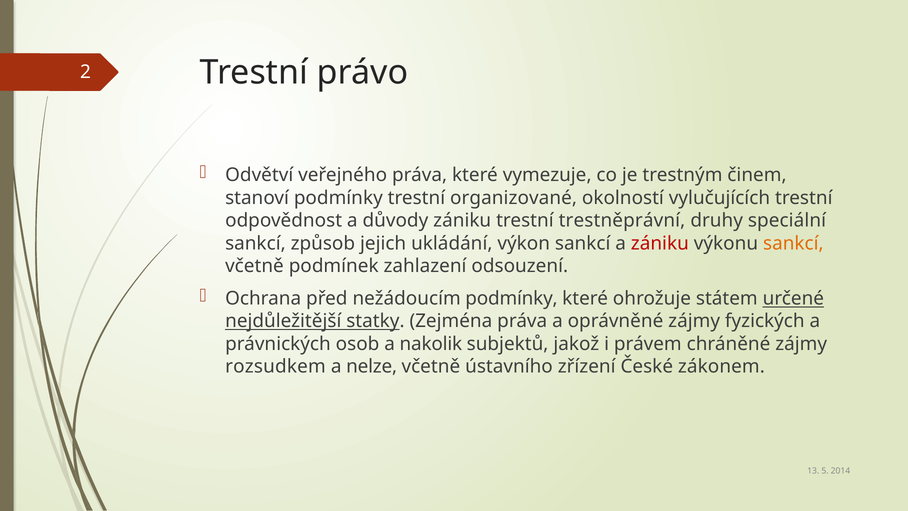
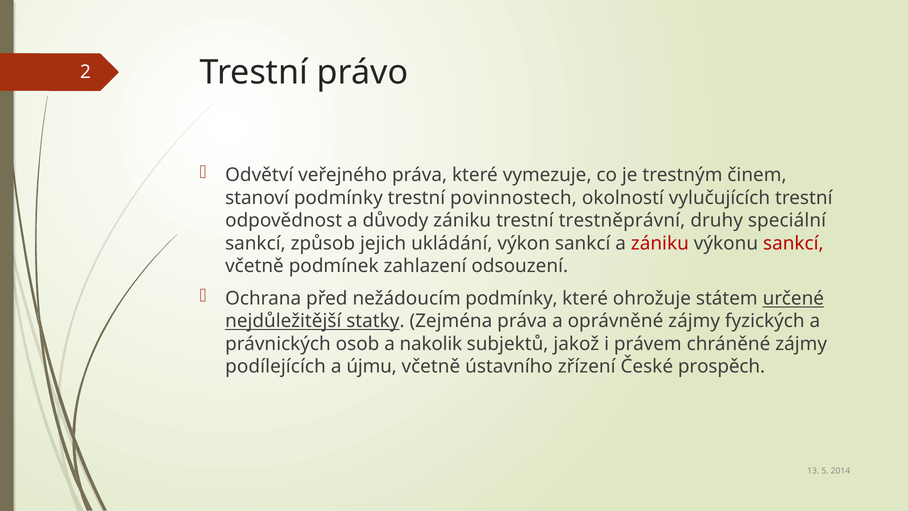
organizované: organizované -> povinnostech
sankcí at (793, 243) colour: orange -> red
rozsudkem: rozsudkem -> podílejících
nelze: nelze -> újmu
zákonem: zákonem -> prospěch
